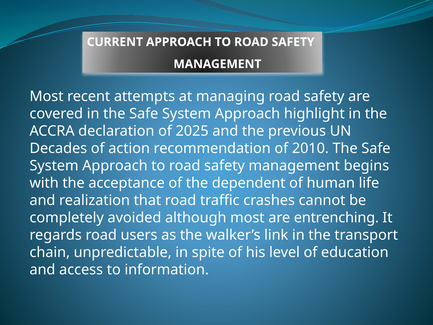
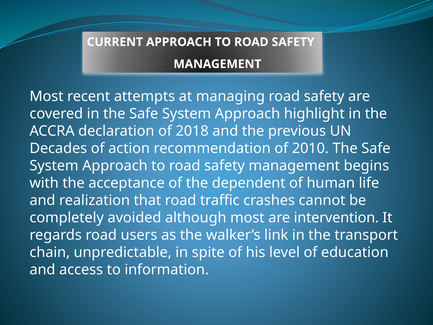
2025: 2025 -> 2018
entrenching: entrenching -> intervention
